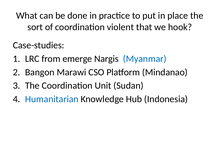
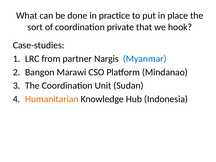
violent: violent -> private
emerge: emerge -> partner
Humanitarian colour: blue -> orange
